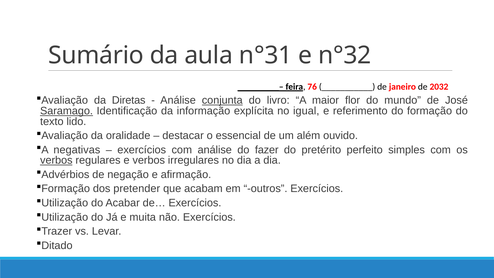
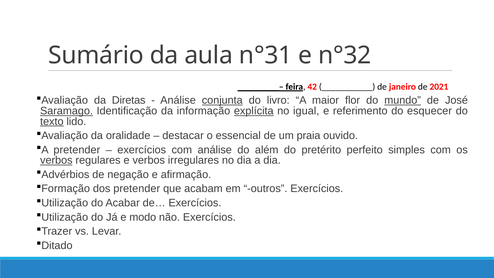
76: 76 -> 42
2032: 2032 -> 2021
mundo underline: none -> present
explícita underline: none -> present
formação: formação -> esquecer
texto underline: none -> present
além: além -> praia
negativas at (77, 150): negativas -> pretender
fazer: fazer -> além
muita: muita -> modo
